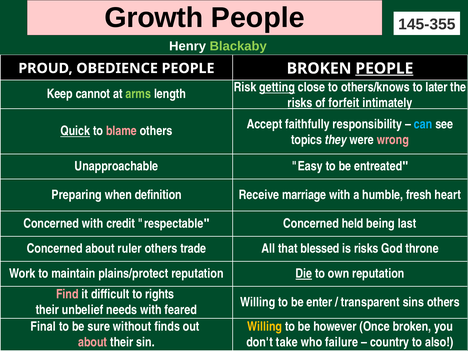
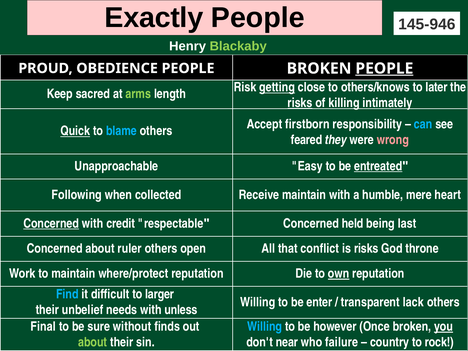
Growth: Growth -> Exactly
145-355: 145-355 -> 145-946
cannot: cannot -> sacred
forfeit: forfeit -> killing
faithfully: faithfully -> firstborn
blame colour: pink -> light blue
topics: topics -> feared
entreated underline: none -> present
Preparing: Preparing -> Following
definition: definition -> collected
Receive marriage: marriage -> maintain
fresh: fresh -> mere
Concerned at (51, 223) underline: none -> present
trade: trade -> open
blessed: blessed -> conflict
plains/protect: plains/protect -> where/protect
Die underline: present -> none
own underline: none -> present
Find colour: pink -> light blue
rights: rights -> larger
sins: sins -> lack
feared: feared -> unless
Willing at (265, 327) colour: yellow -> light blue
you underline: none -> present
about at (93, 342) colour: pink -> light green
take: take -> near
also: also -> rock
